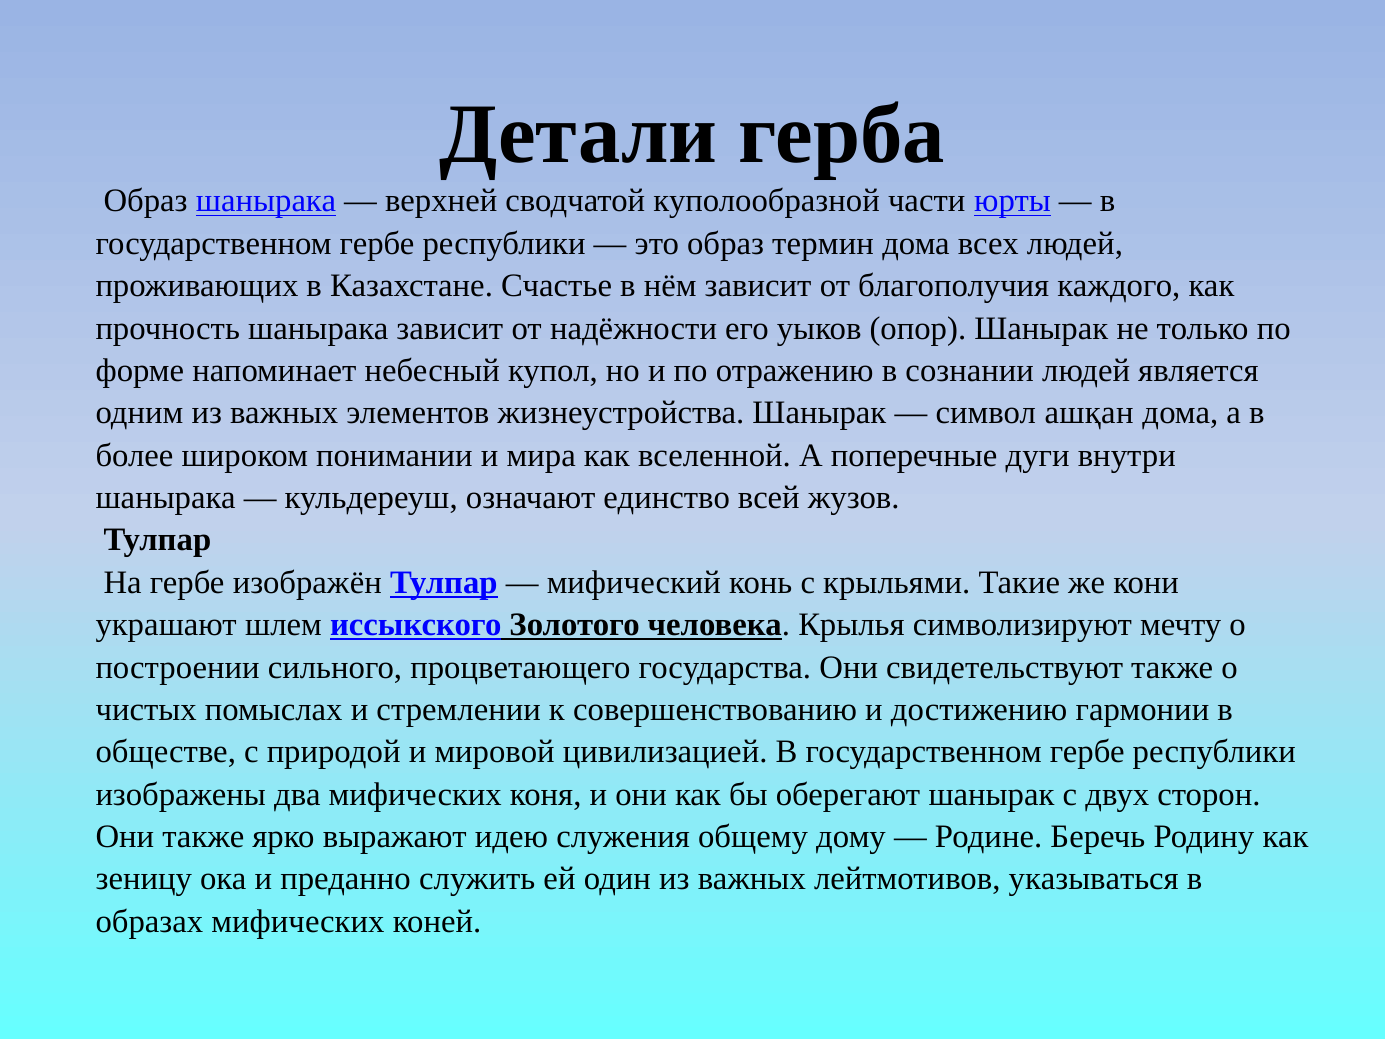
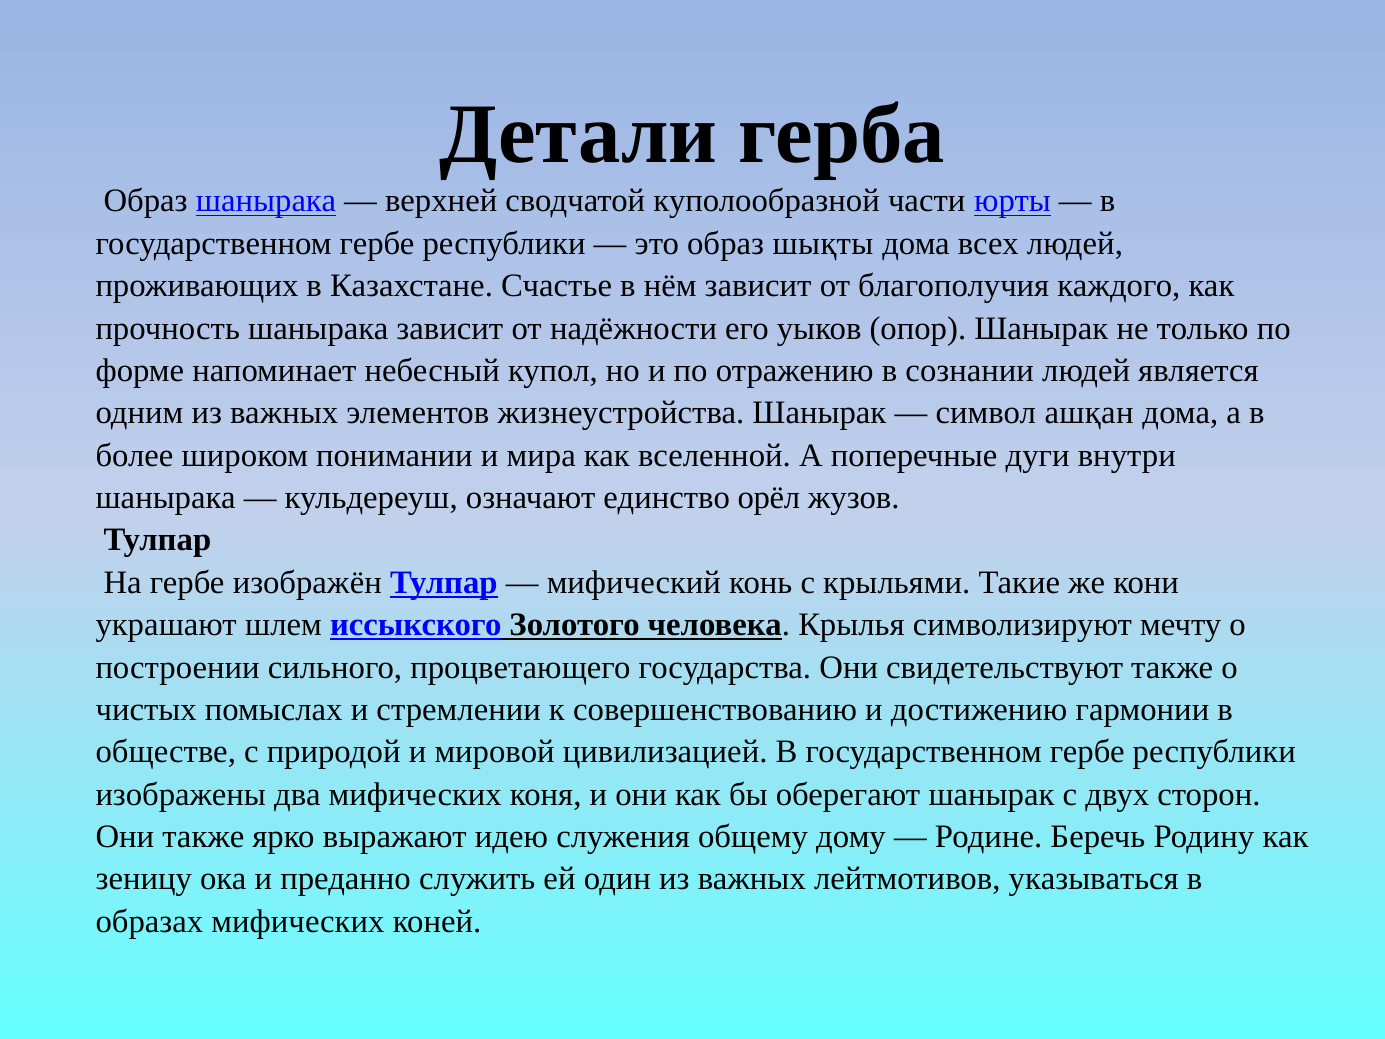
термин: термин -> шықты
всей: всей -> орёл
